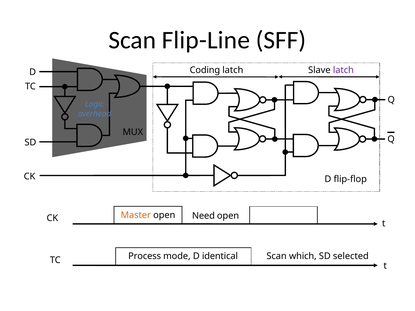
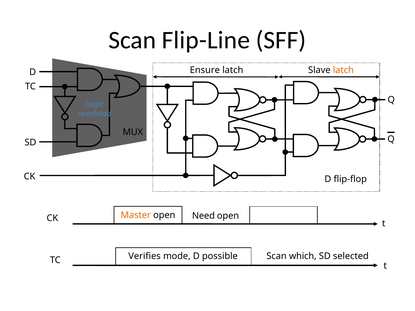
Coding: Coding -> Ensure
latch at (343, 70) colour: purple -> orange
Process: Process -> Verifies
identical: identical -> possible
